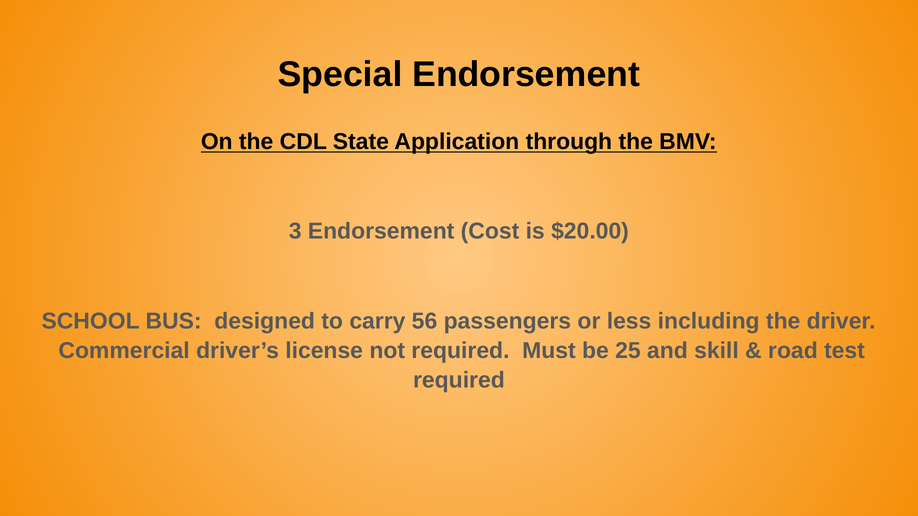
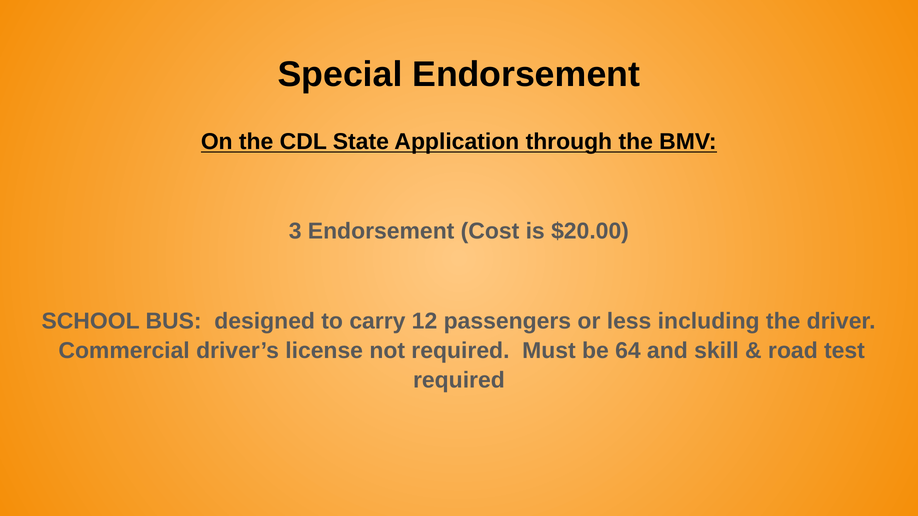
56: 56 -> 12
25: 25 -> 64
